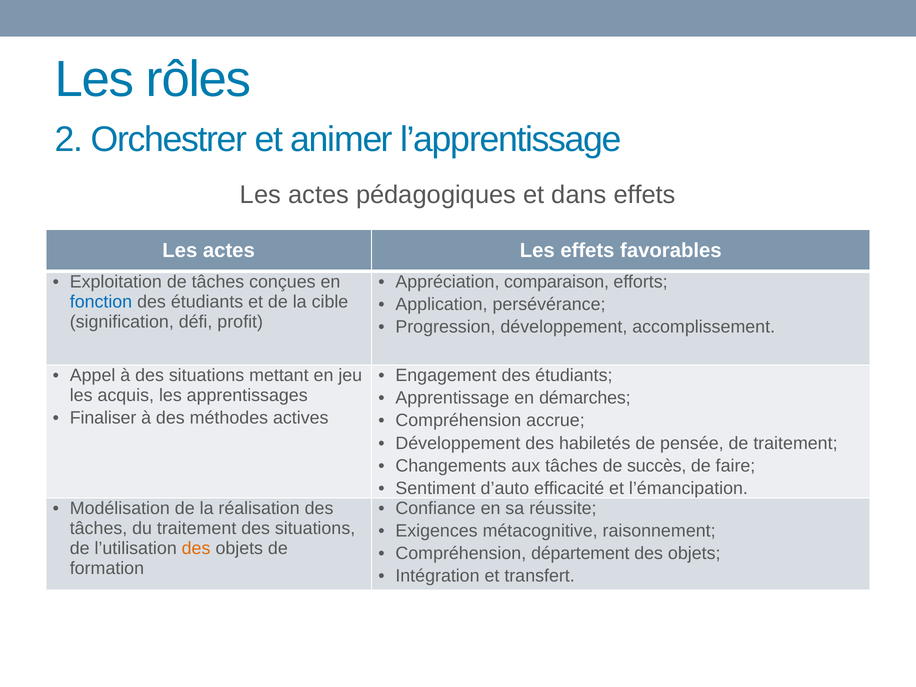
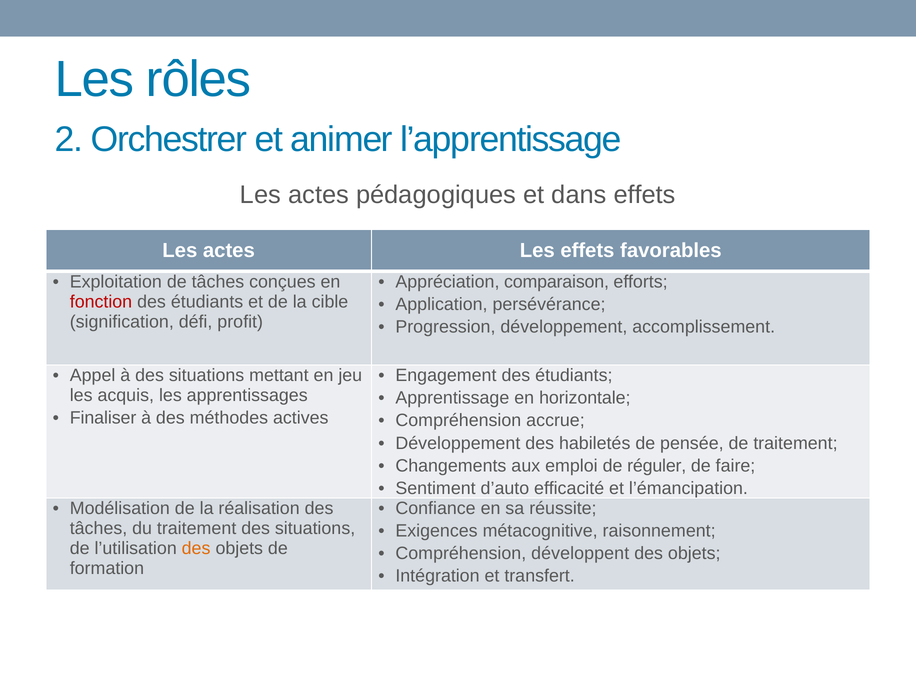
fonction colour: blue -> red
démarches: démarches -> horizontale
aux tâches: tâches -> emploi
succès: succès -> réguler
département: département -> développent
